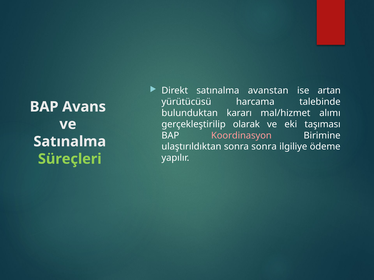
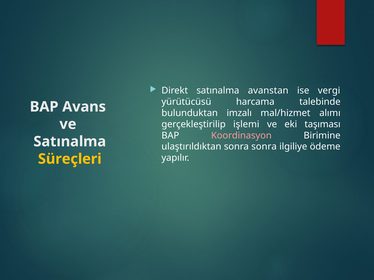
artan: artan -> vergi
kararı: kararı -> imzalı
olarak: olarak -> işlemi
Süreçleri colour: light green -> yellow
